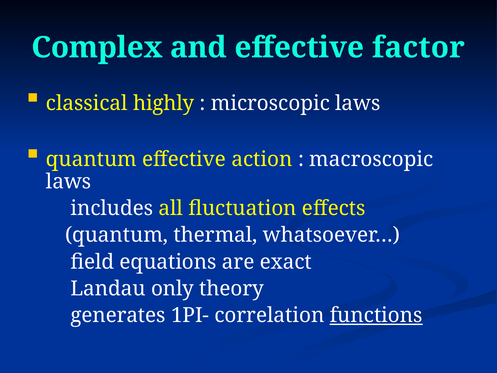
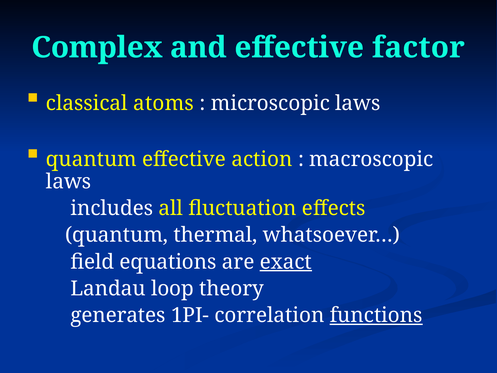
highly: highly -> atoms
exact underline: none -> present
only: only -> loop
